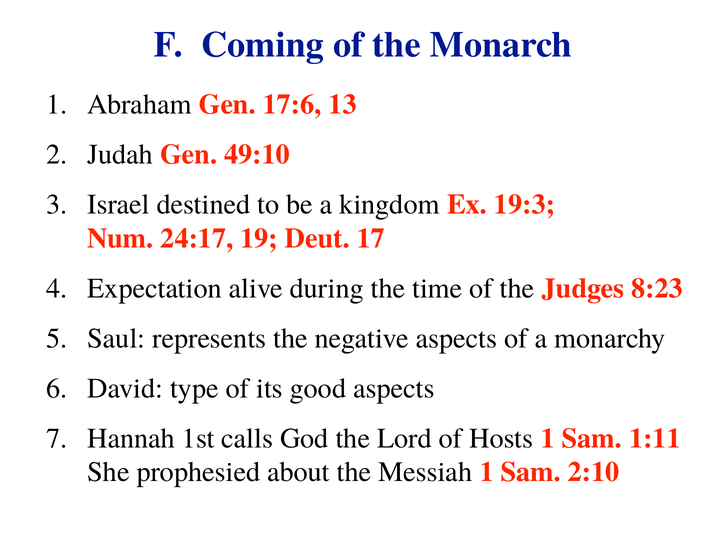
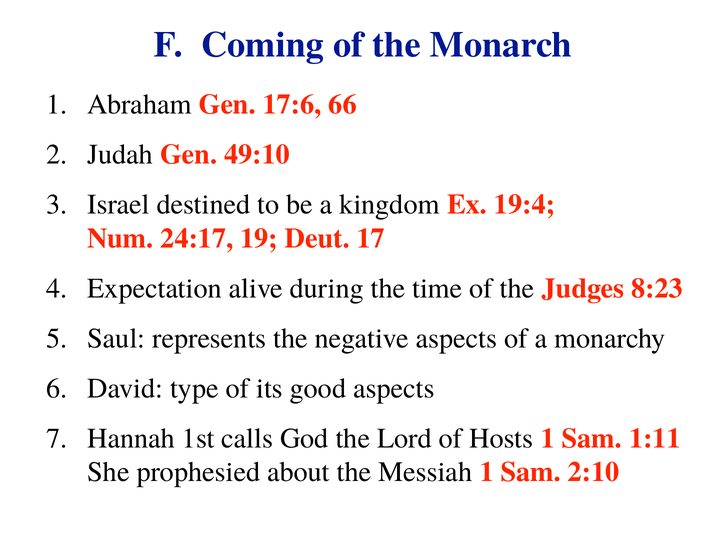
13: 13 -> 66
19:3: 19:3 -> 19:4
